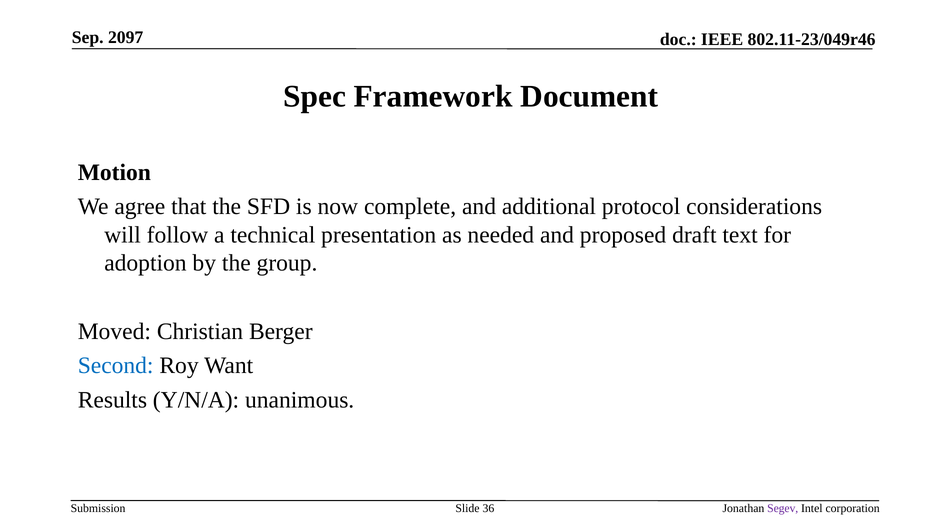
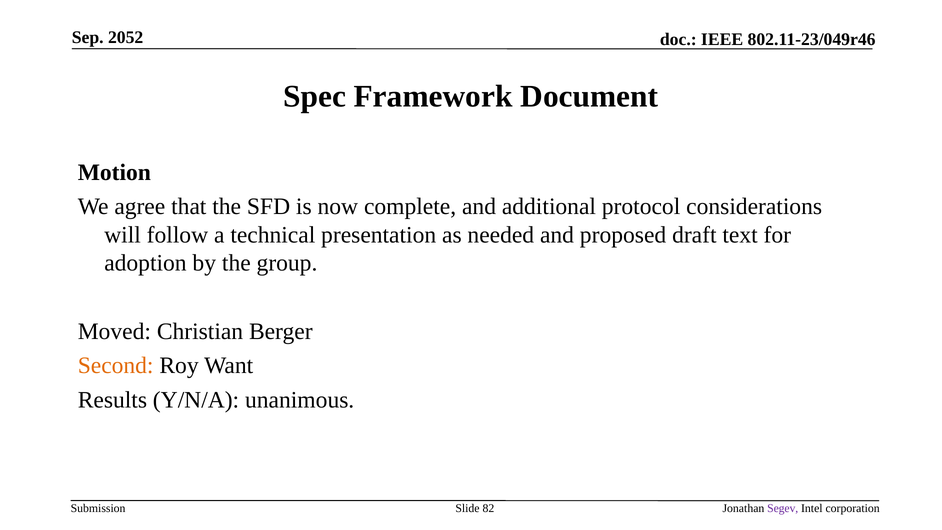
2097: 2097 -> 2052
Second colour: blue -> orange
36: 36 -> 82
